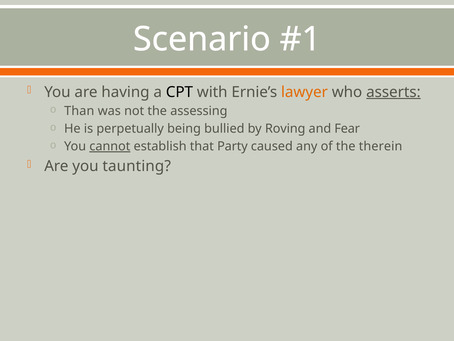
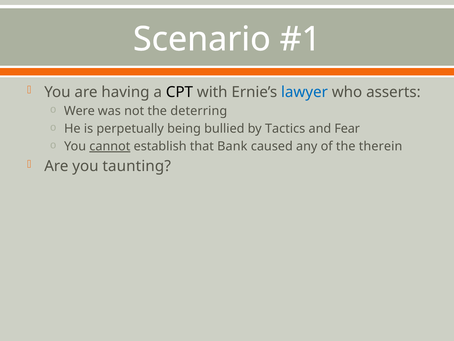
lawyer colour: orange -> blue
asserts underline: present -> none
Than: Than -> Were
assessing: assessing -> deterring
Roving: Roving -> Tactics
Party: Party -> Bank
